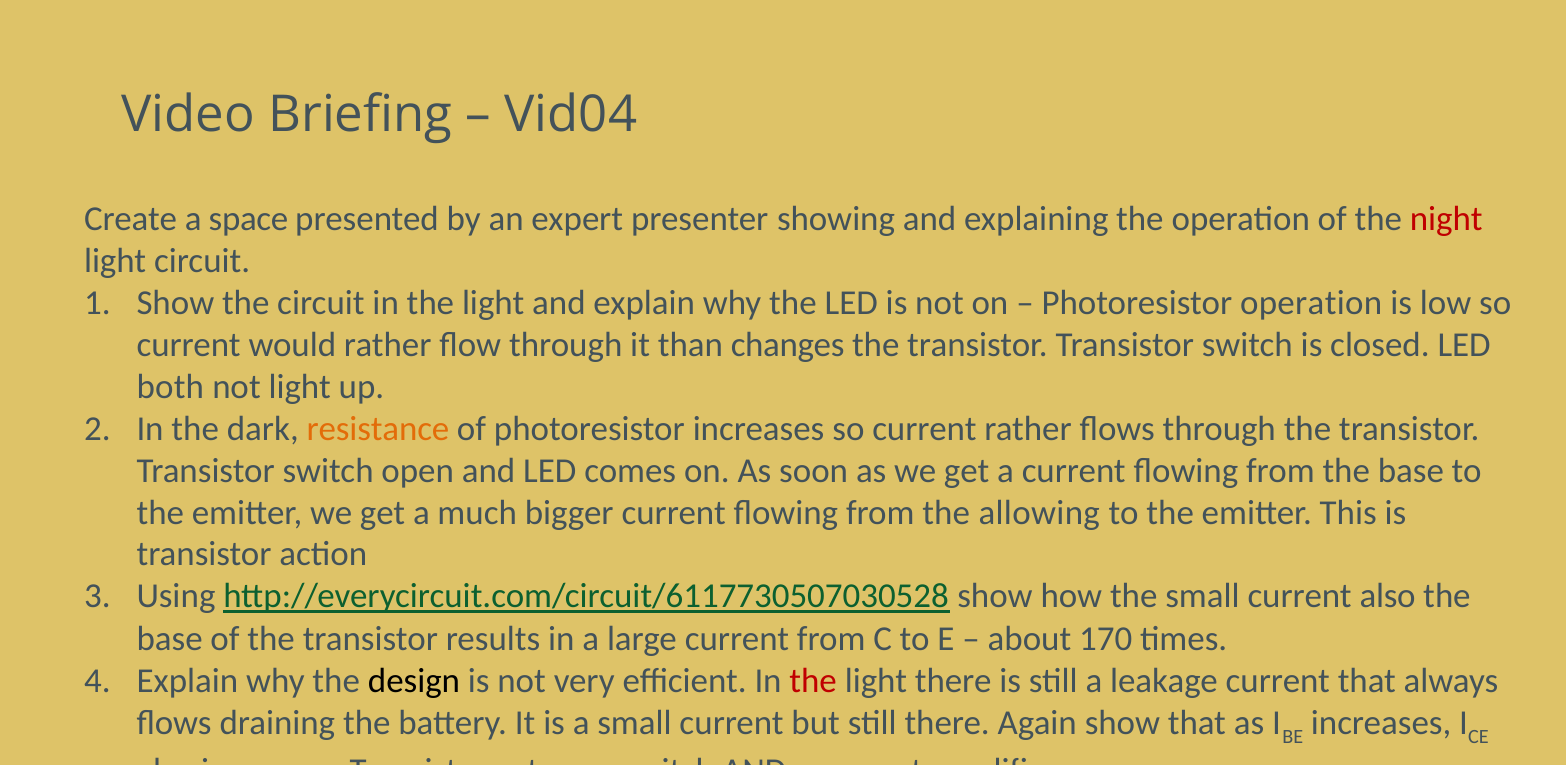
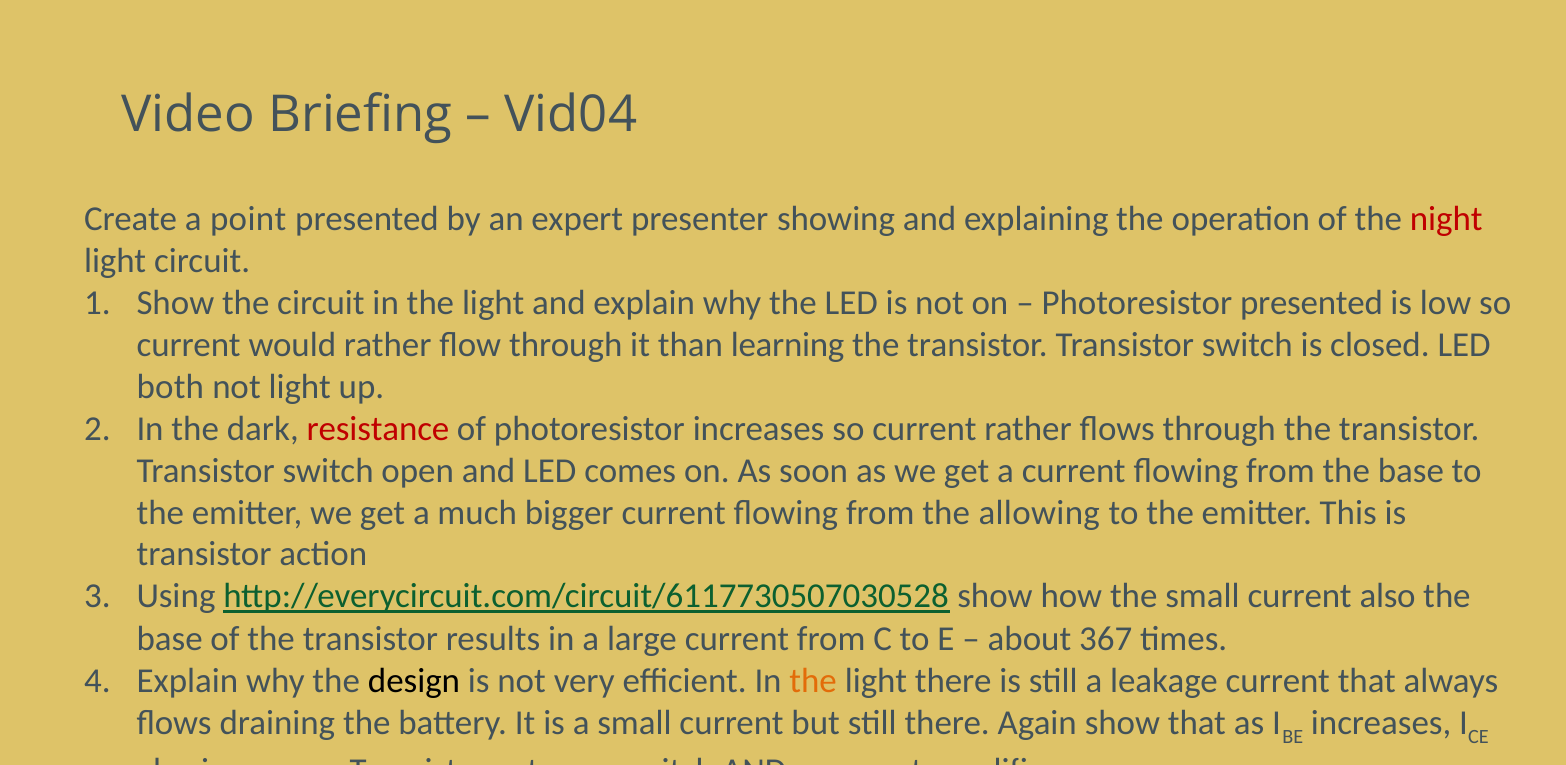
space: space -> point
Photoresistor operation: operation -> presented
changes: changes -> learning
resistance colour: orange -> red
170: 170 -> 367
the at (813, 681) colour: red -> orange
